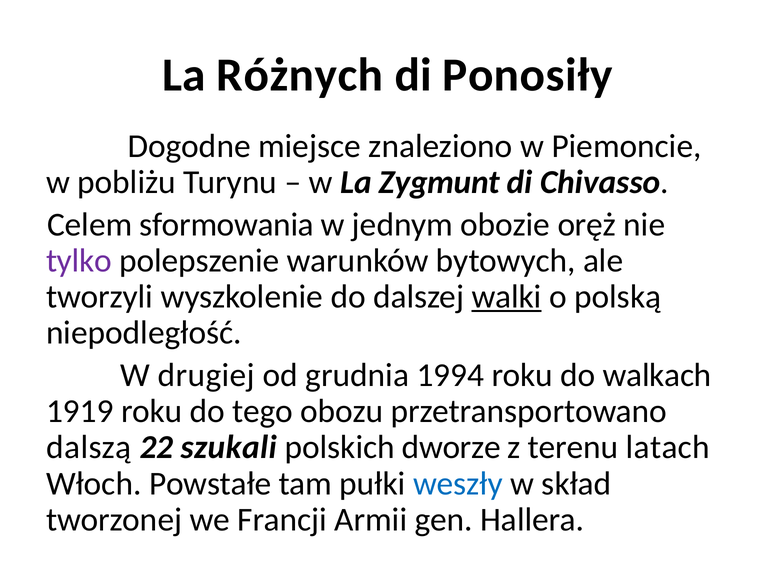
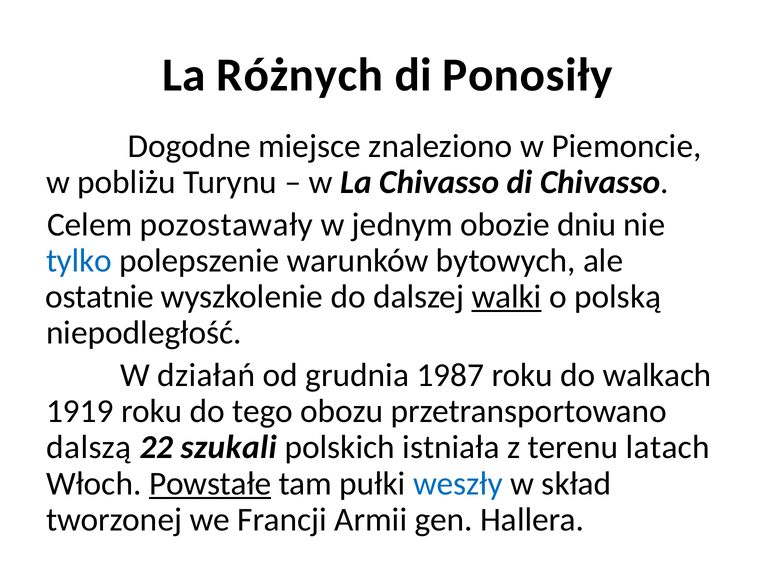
La Zygmunt: Zygmunt -> Chivasso
sformowania: sformowania -> pozostawały
oręż: oręż -> dniu
tylko colour: purple -> blue
tworzyli: tworzyli -> ostatnie
drugiej: drugiej -> działań
1994: 1994 -> 1987
dworze: dworze -> istniała
Powstałe underline: none -> present
